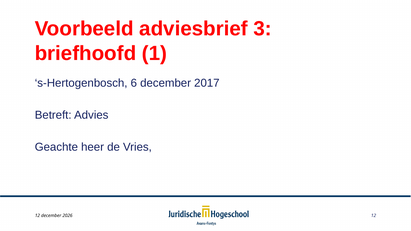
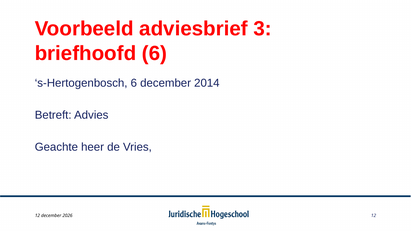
briefhoofd 1: 1 -> 6
2017: 2017 -> 2014
